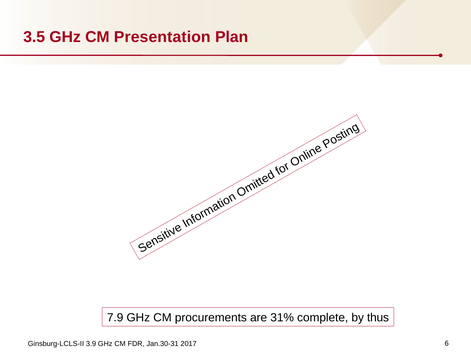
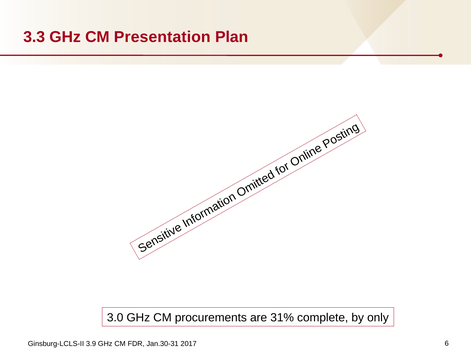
3.5: 3.5 -> 3.3
7.9: 7.9 -> 3.0
thus: thus -> only
